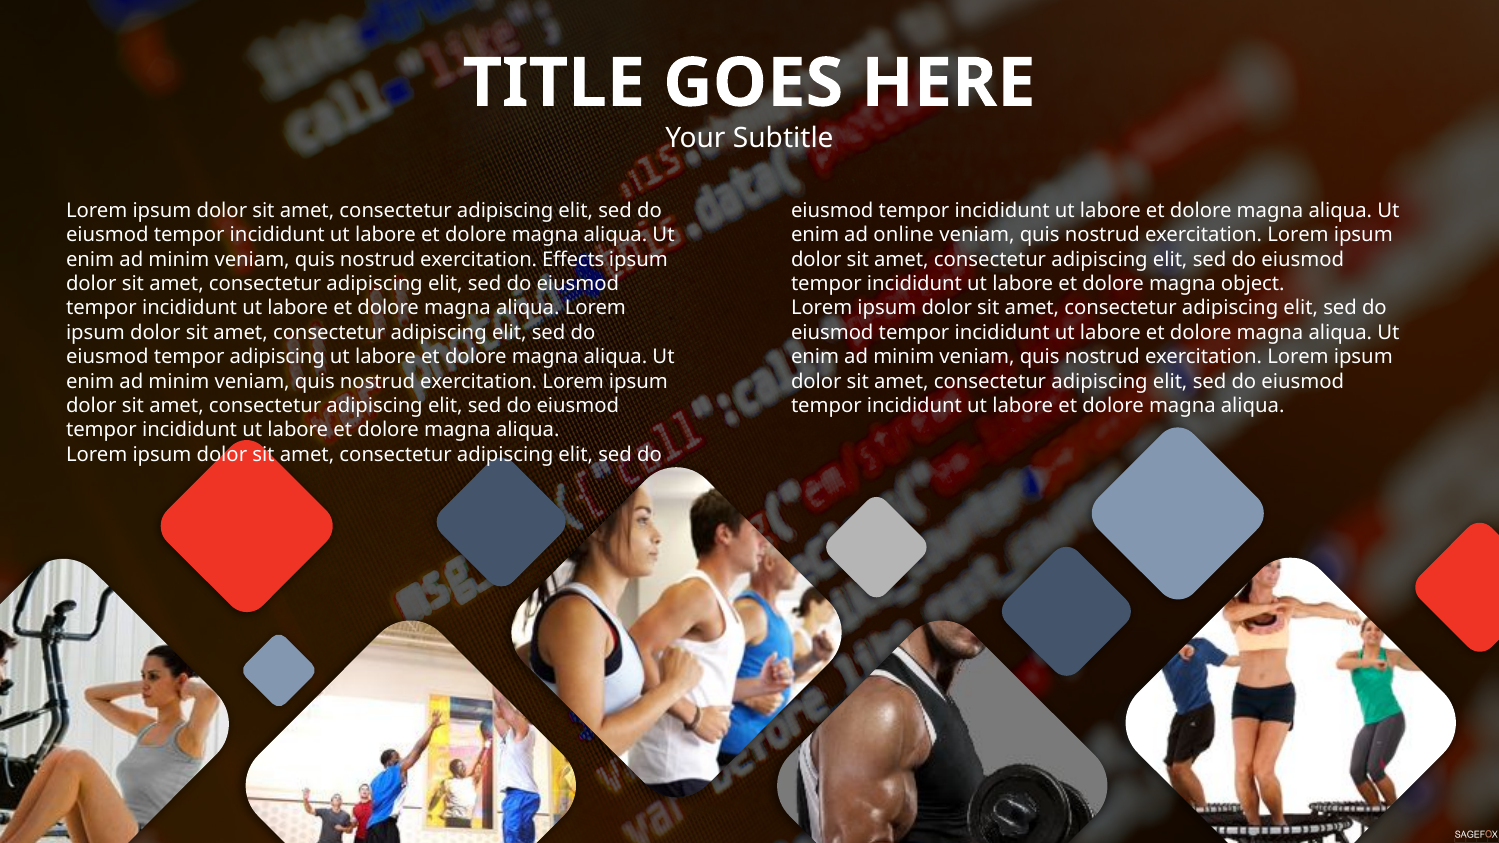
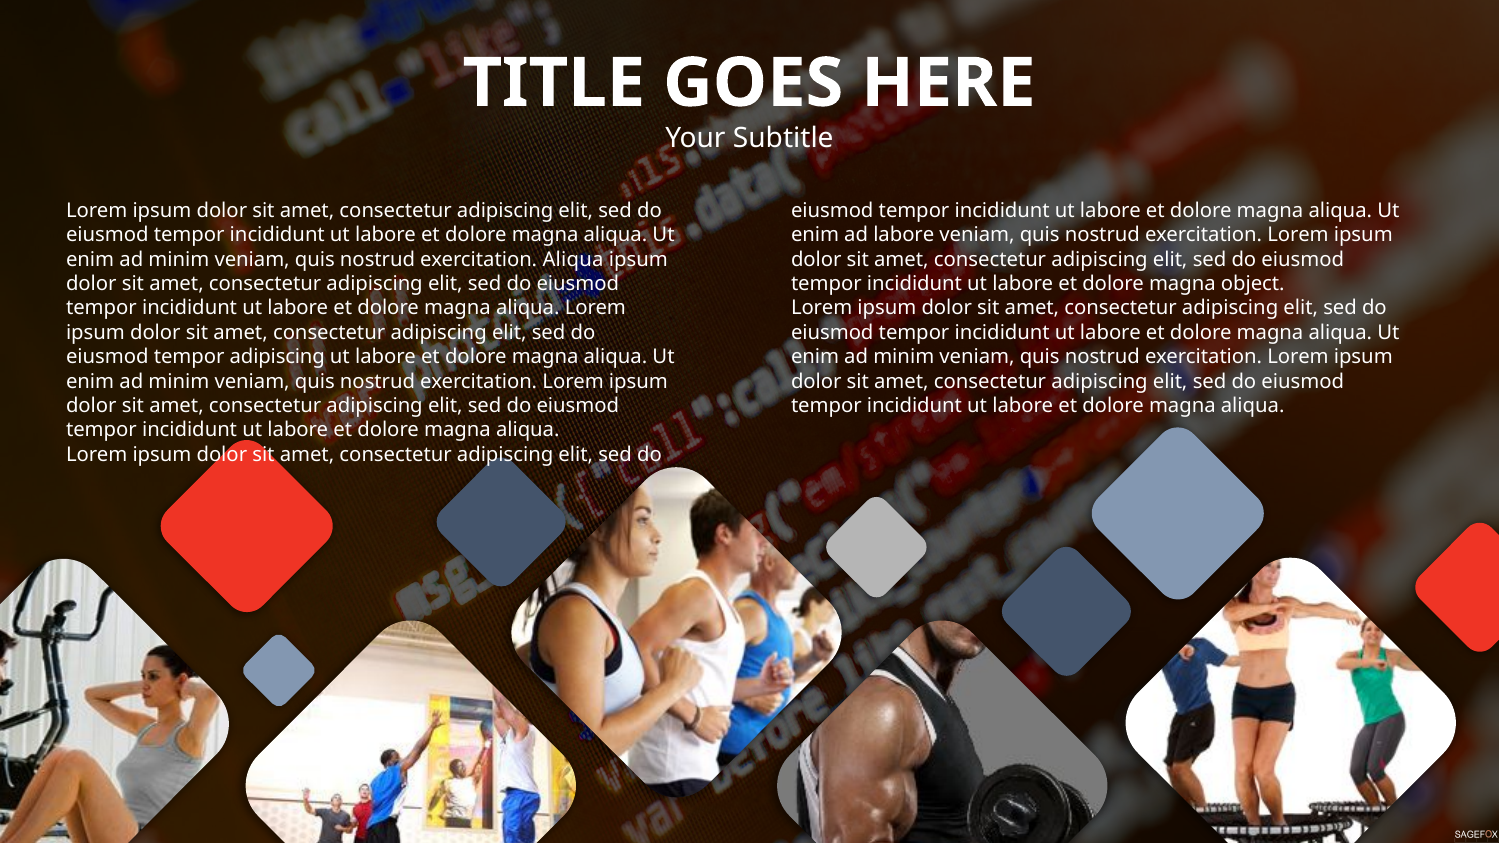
ad online: online -> labore
exercitation Effects: Effects -> Aliqua
